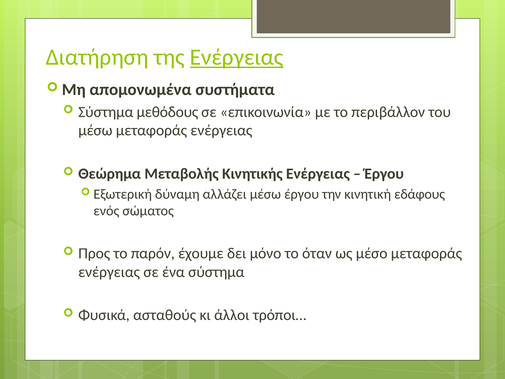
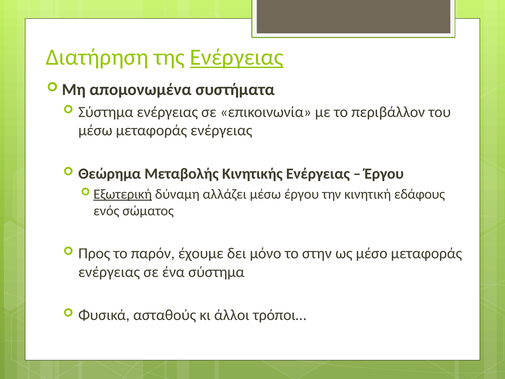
Σύστημα μεθόδους: μεθόδους -> ενέργειας
Εξωτερική underline: none -> present
όταν: όταν -> στην
